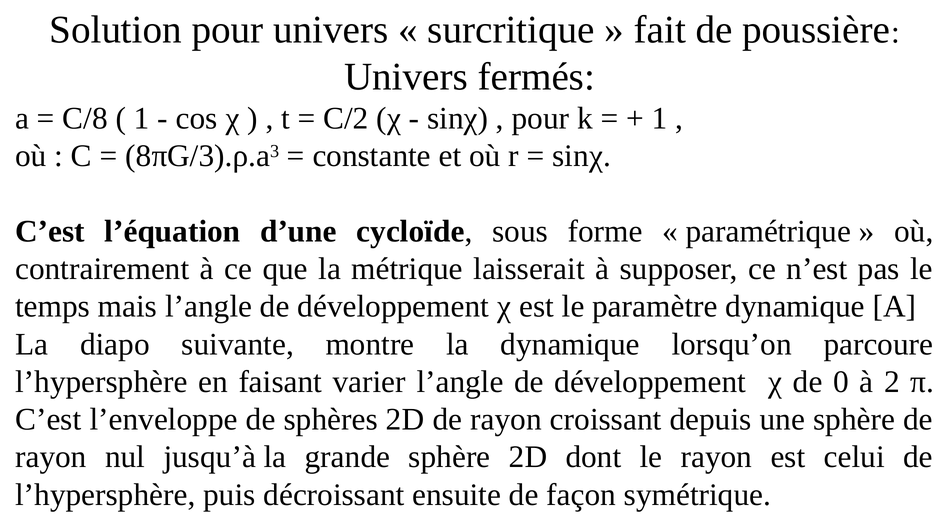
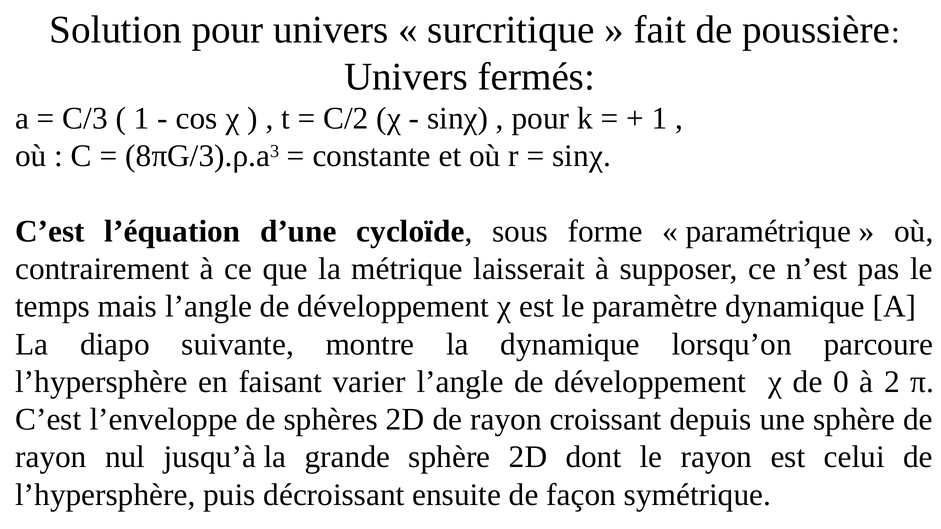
C/8: C/8 -> C/3
